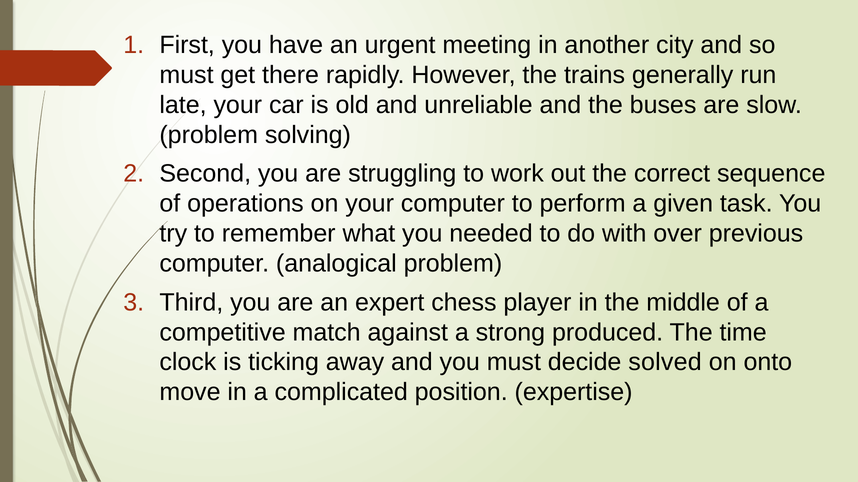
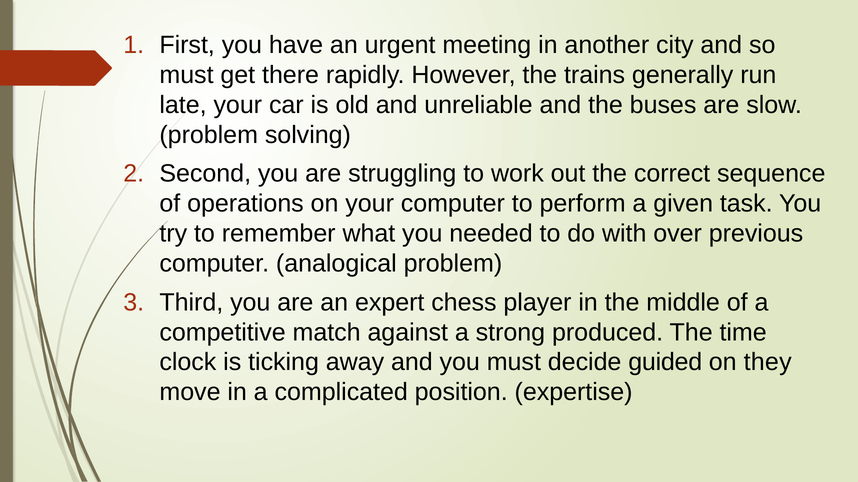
solved: solved -> guided
onto: onto -> they
